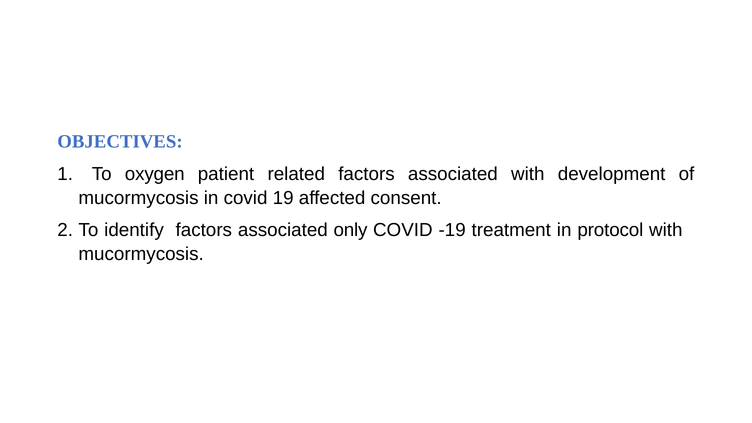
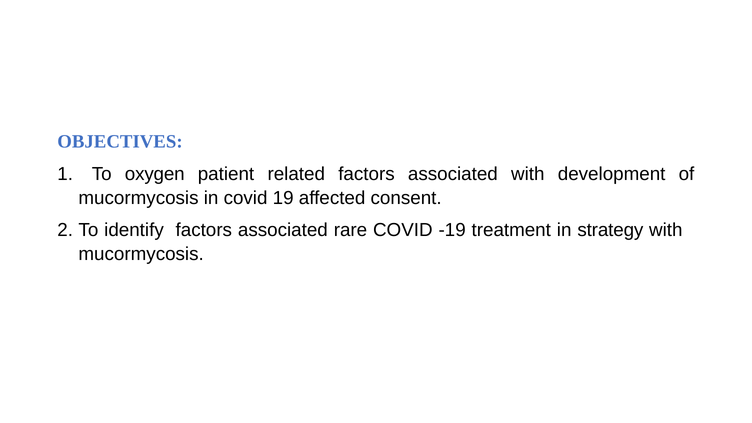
only: only -> rare
protocol: protocol -> strategy
